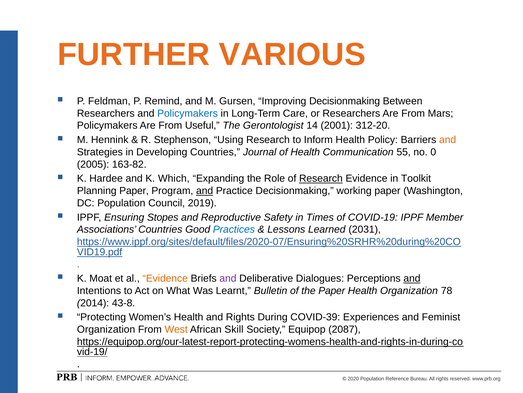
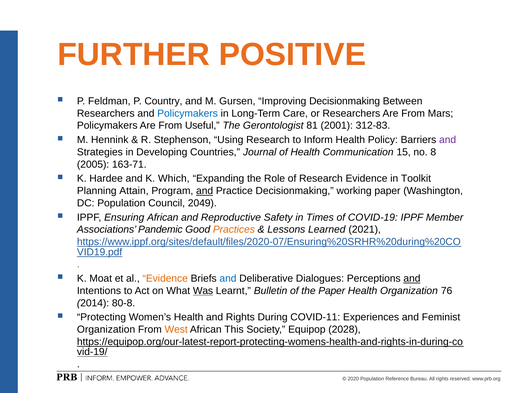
VARIOUS: VARIOUS -> POSITIVE
Remind: Remind -> Country
14: 14 -> 81
312-20: 312-20 -> 312-83
and at (448, 140) colour: orange -> purple
55: 55 -> 15
0: 0 -> 8
163-82: 163-82 -> 163-71
Research at (321, 178) underline: present -> none
Planning Paper: Paper -> Attain
2019: 2019 -> 2049
Ensuring Stopes: Stopes -> African
Associations Countries: Countries -> Pandemic
Practices colour: blue -> orange
2031: 2031 -> 2021
and at (228, 278) colour: purple -> blue
Was underline: none -> present
78: 78 -> 76
43-8: 43-8 -> 80-8
COVID-39: COVID-39 -> COVID-11
Skill: Skill -> This
2087: 2087 -> 2028
